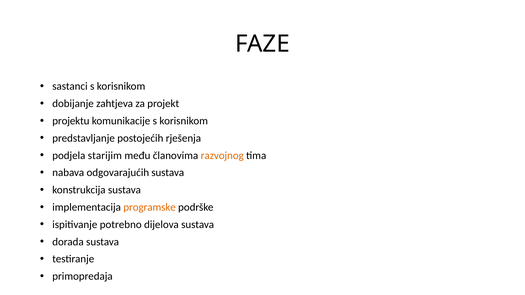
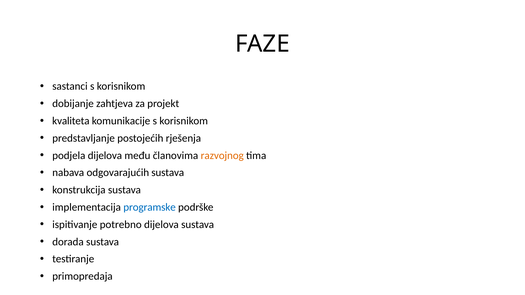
projektu: projektu -> kvaliteta
podjela starijim: starijim -> dijelova
programske colour: orange -> blue
